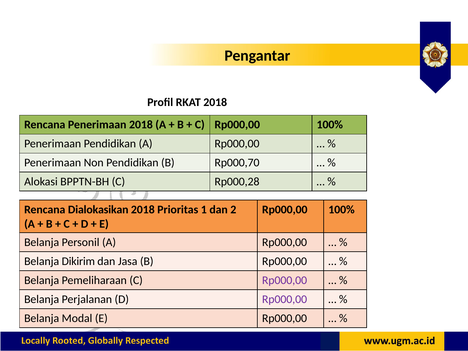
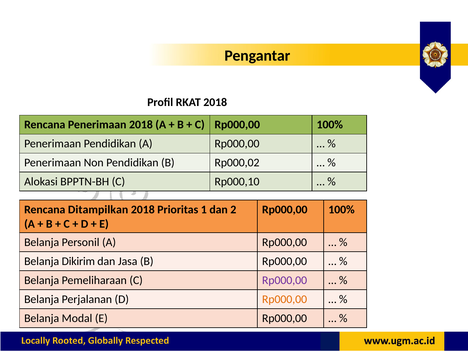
Rp000,70: Rp000,70 -> Rp000,02
Rp000,28: Rp000,28 -> Rp000,10
Dialokasikan: Dialokasikan -> Ditampilkan
Rp000,00 at (285, 299) colour: purple -> orange
